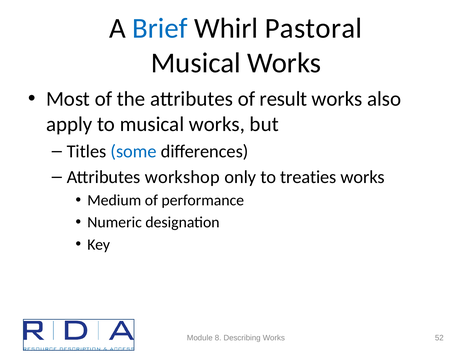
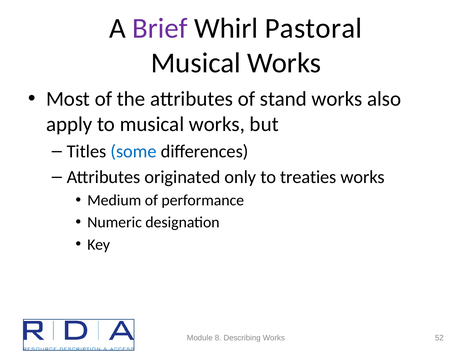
Brief colour: blue -> purple
result: result -> stand
workshop: workshop -> originated
